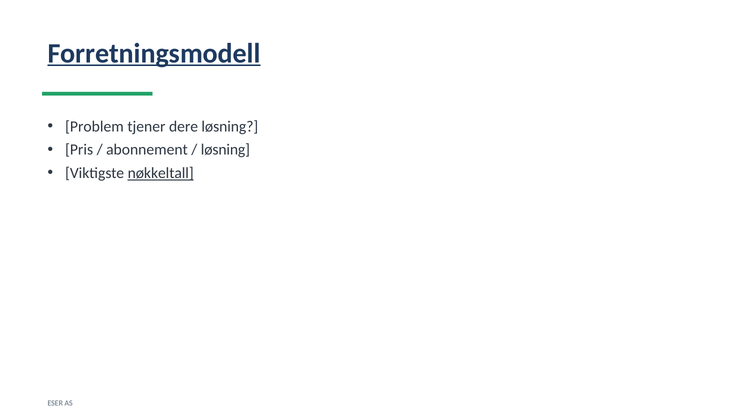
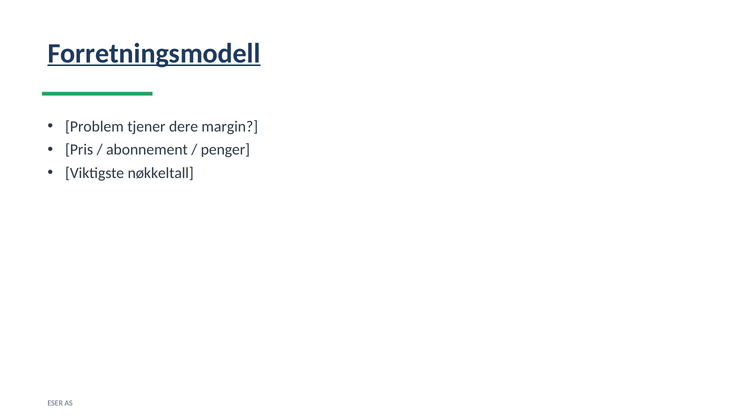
dere løsning: løsning -> margin
løsning at (225, 150): løsning -> penger
nøkkeltall underline: present -> none
